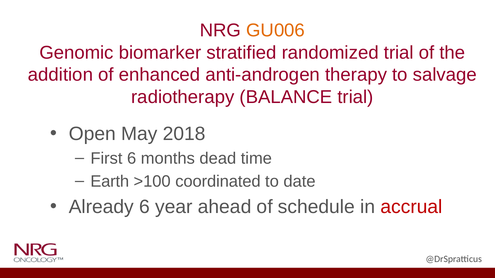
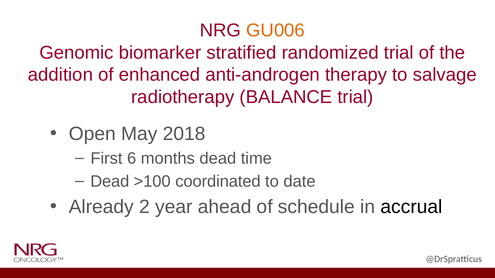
Earth at (110, 182): Earth -> Dead
Already 6: 6 -> 2
accrual colour: red -> black
